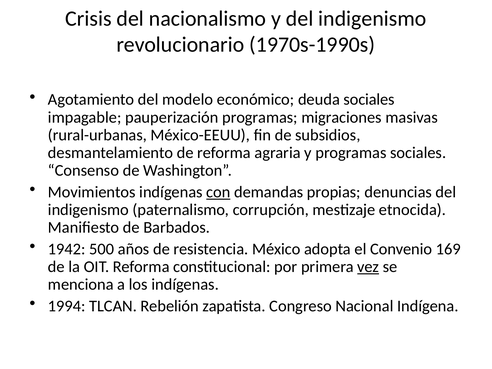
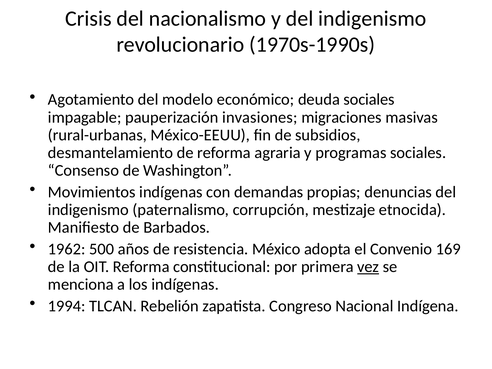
pauperización programas: programas -> invasiones
con underline: present -> none
1942: 1942 -> 1962
